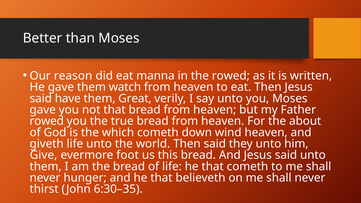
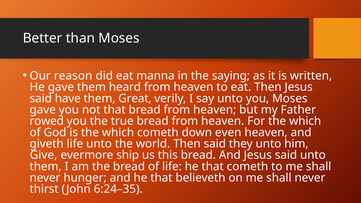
the rowed: rowed -> saying
watch: watch -> heard
For the about: about -> which
wind: wind -> even
foot: foot -> ship
6:30–35: 6:30–35 -> 6:24–35
